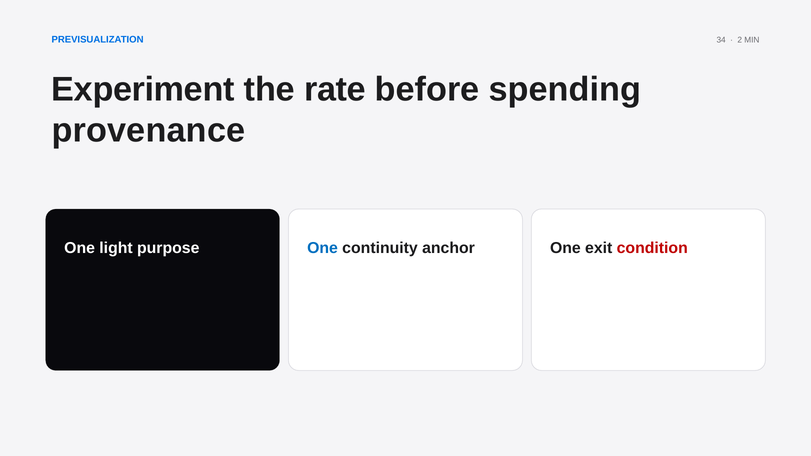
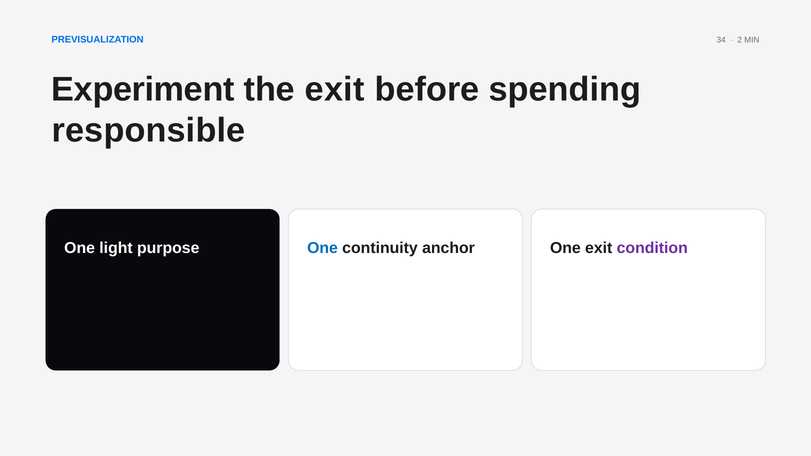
the rate: rate -> exit
provenance: provenance -> responsible
condition colour: red -> purple
